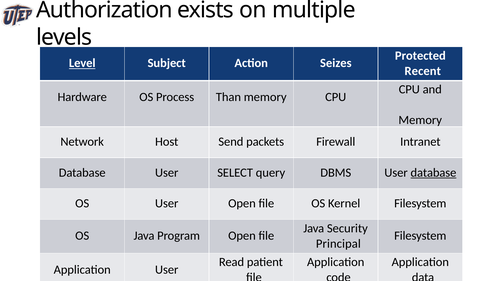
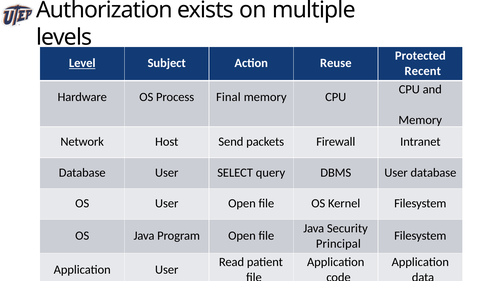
Seizes: Seizes -> Reuse
Than: Than -> Final
database at (433, 173) underline: present -> none
